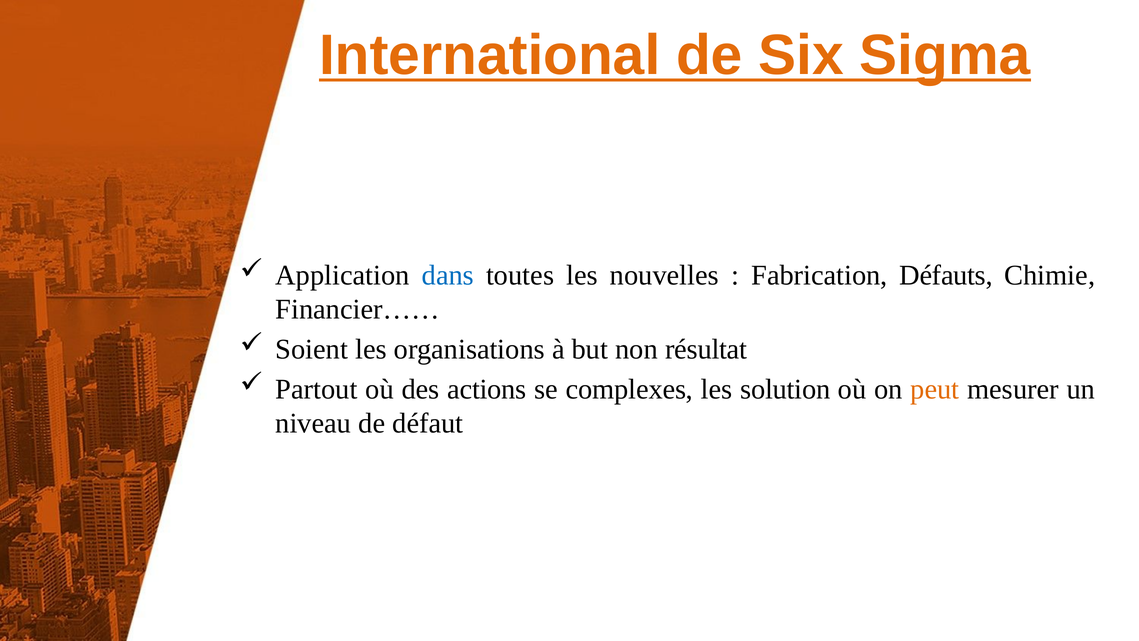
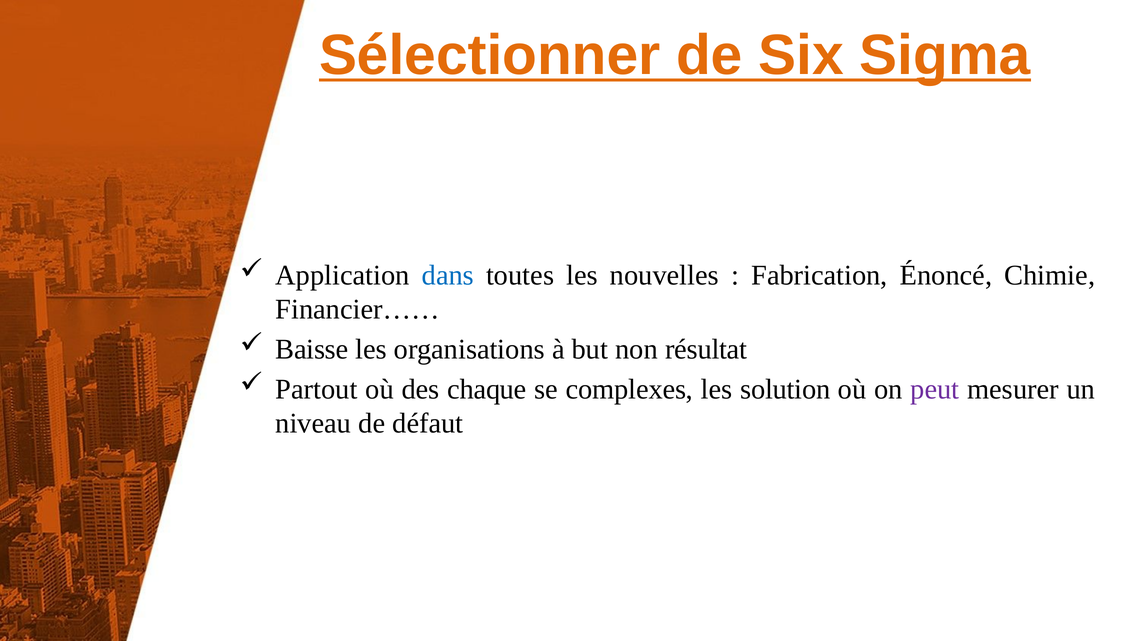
International: International -> Sélectionner
Défauts: Défauts -> Énoncé
Soient: Soient -> Baisse
actions: actions -> chaque
peut colour: orange -> purple
